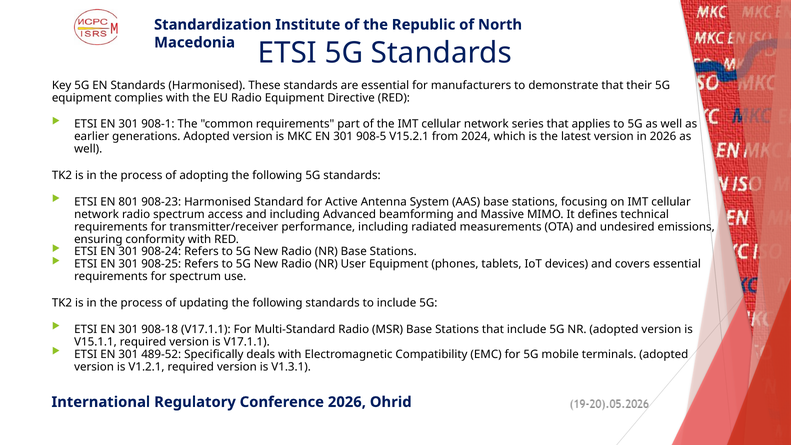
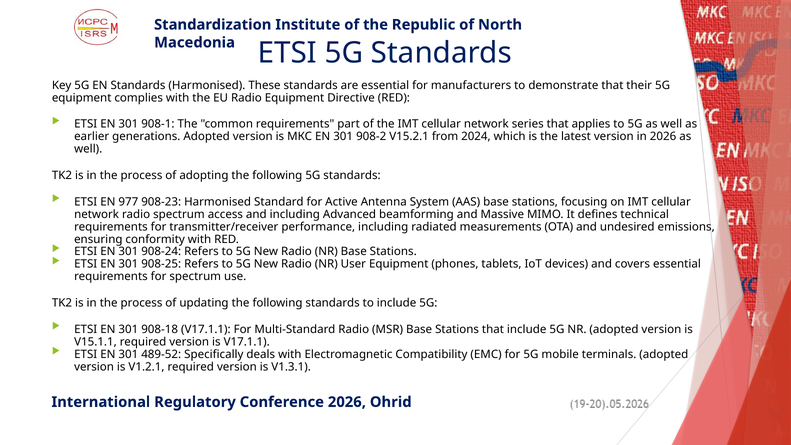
908-5: 908-5 -> 908-2
801: 801 -> 977
